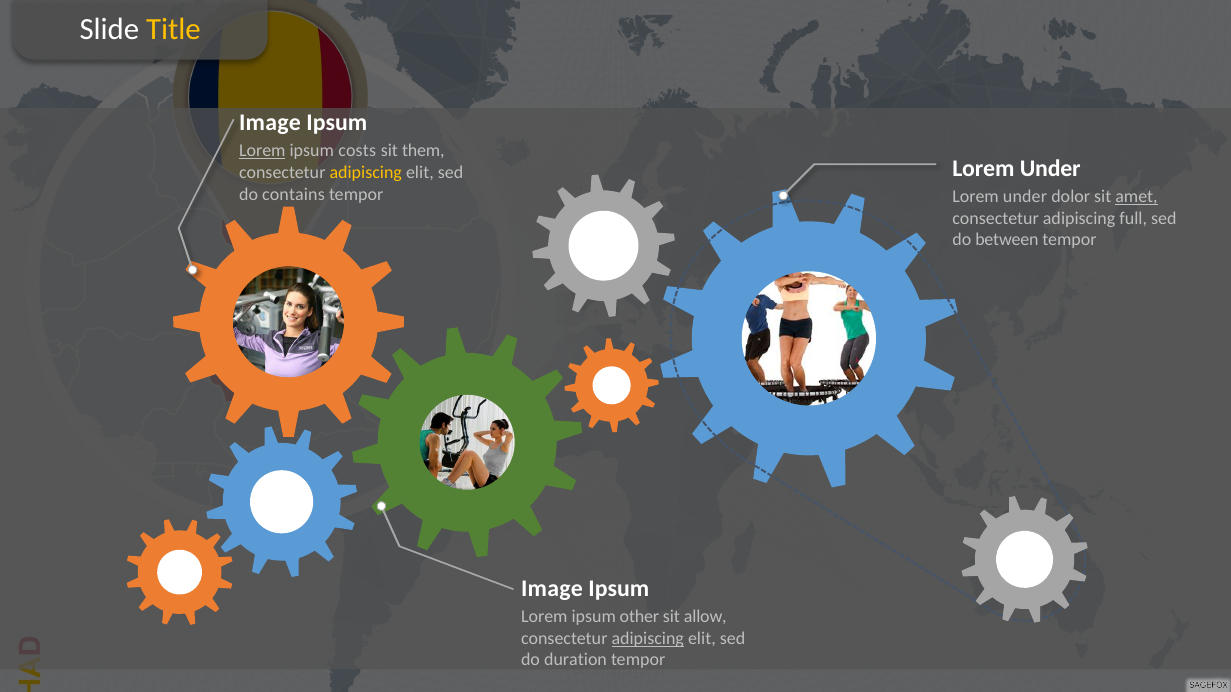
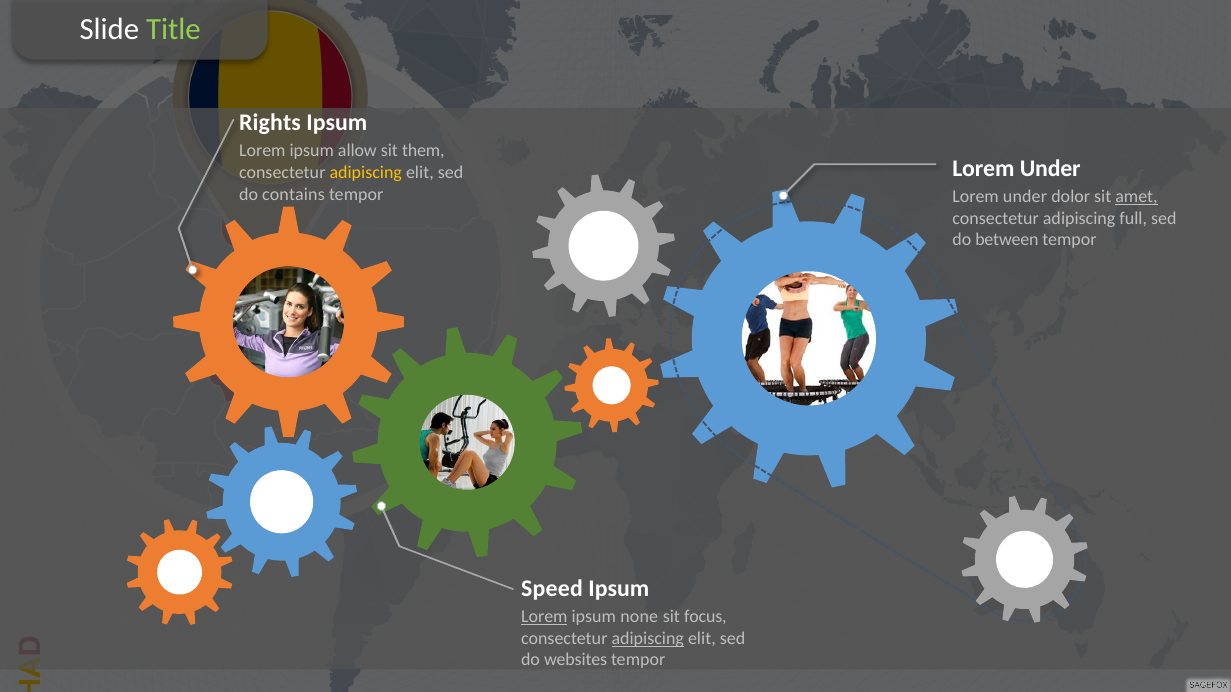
Title colour: yellow -> light green
Image at (270, 123): Image -> Rights
Lorem at (262, 151) underline: present -> none
costs: costs -> allow
Image at (552, 589): Image -> Speed
Lorem at (544, 617) underline: none -> present
other: other -> none
allow: allow -> focus
duration: duration -> websites
